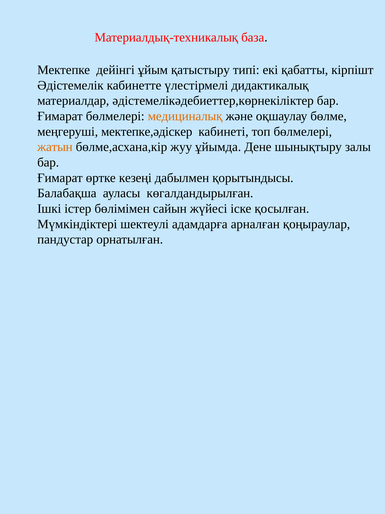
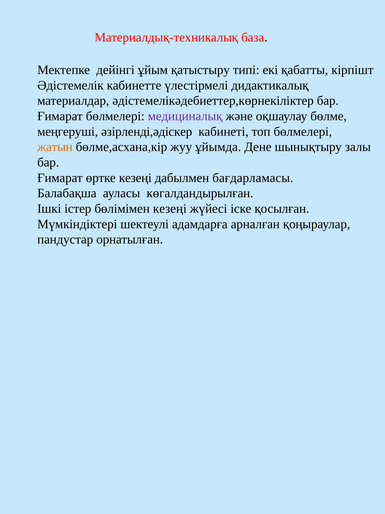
медициналық colour: orange -> purple
мектепке,әдіскер: мектепке,әдіскер -> әзірленді,әдіскер
қорытындысы: қорытындысы -> бағдарламасы
бөлімімен сайын: сайын -> кезеңі
